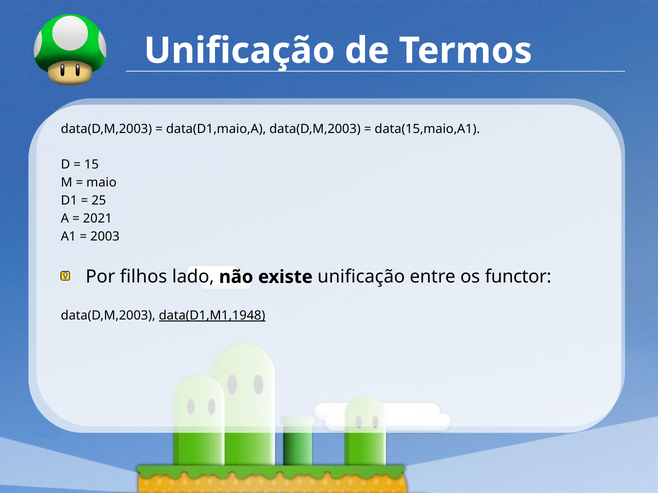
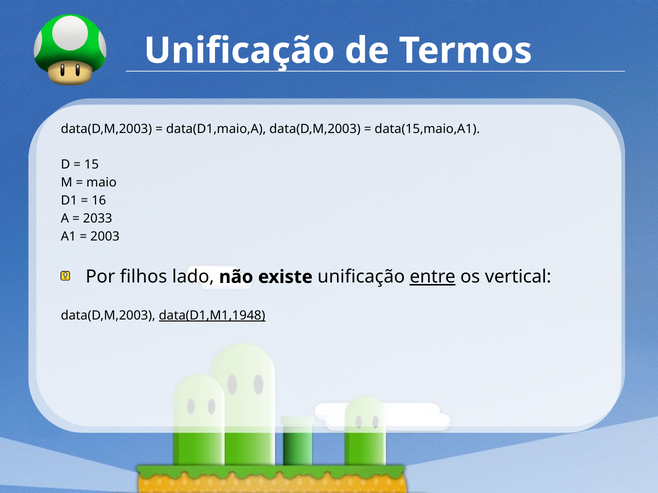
25: 25 -> 16
2021: 2021 -> 2033
entre underline: none -> present
functor: functor -> vertical
